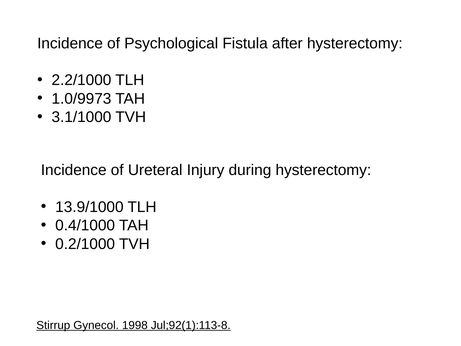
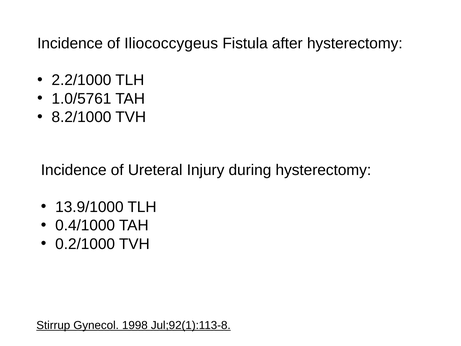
Psychological: Psychological -> Iliococcygeus
1.0/9973: 1.0/9973 -> 1.0/5761
3.1/1000: 3.1/1000 -> 8.2/1000
